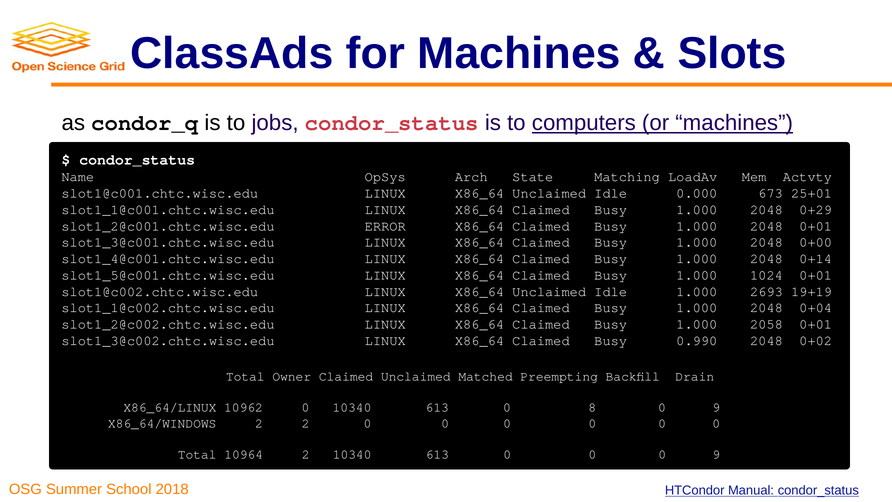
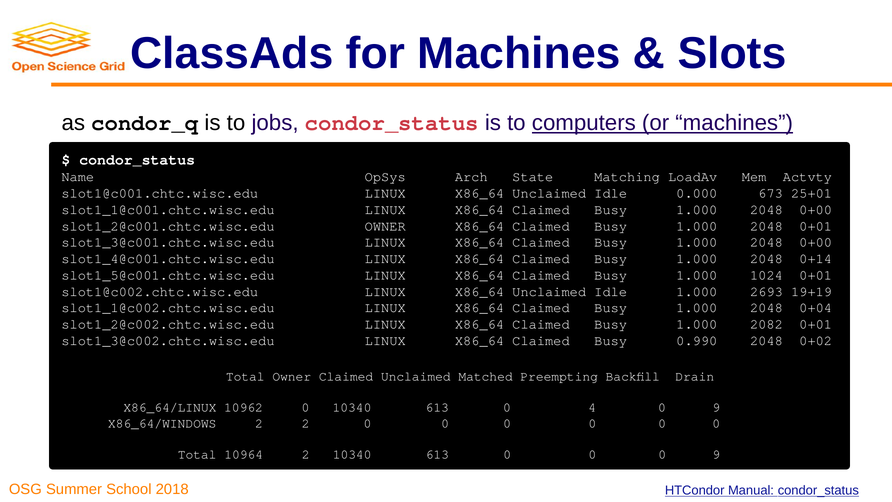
0+29 at (816, 210): 0+29 -> 0+00
slot1_2@c001.chtc.wisc.edu ERROR: ERROR -> OWNER
2058: 2058 -> 2082
8: 8 -> 4
